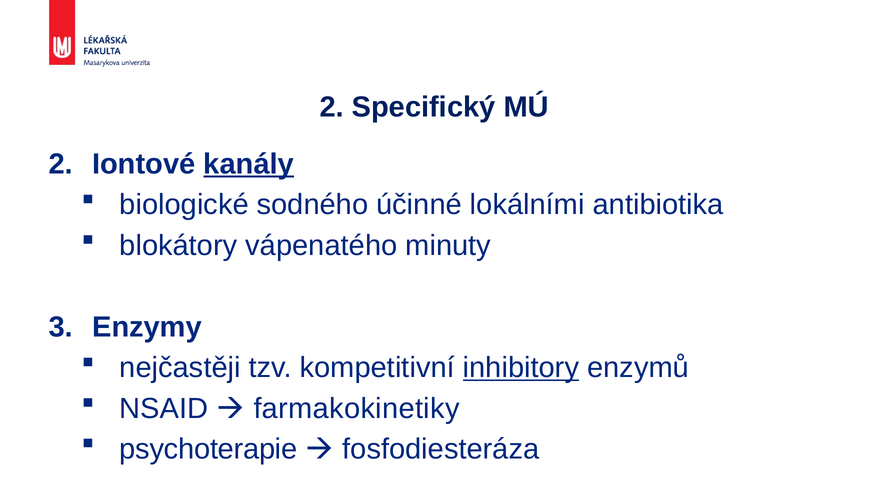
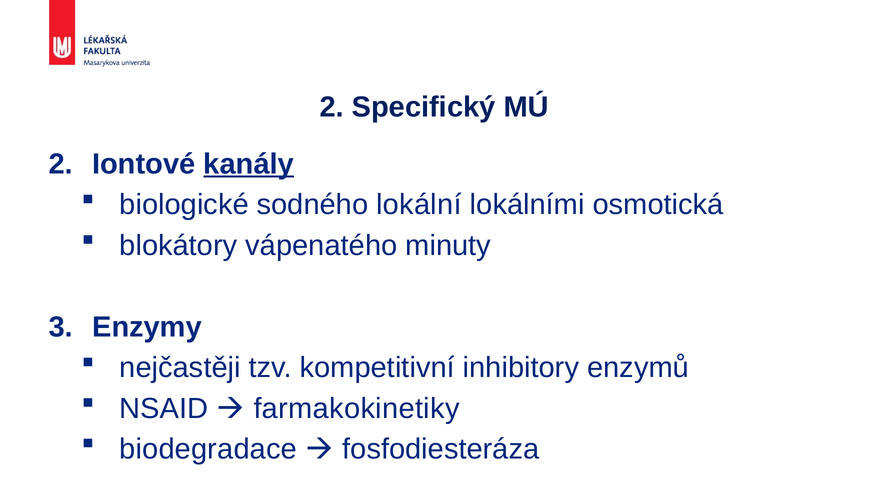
účinné: účinné -> lokální
antibiotika: antibiotika -> osmotická
inhibitory underline: present -> none
psychoterapie: psychoterapie -> biodegradace
